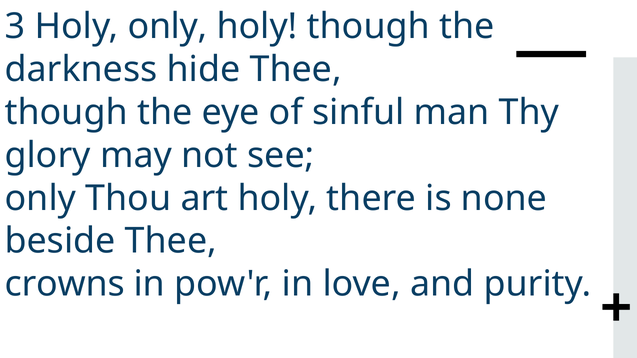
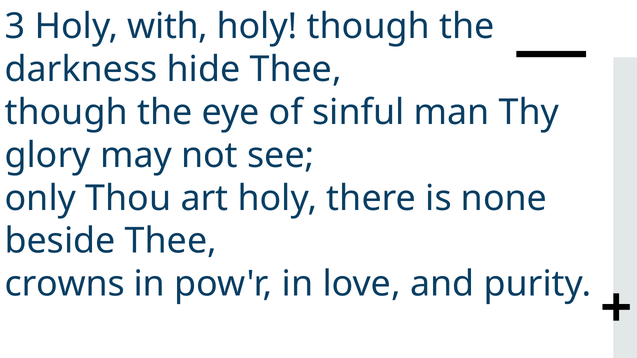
Holy only: only -> with
